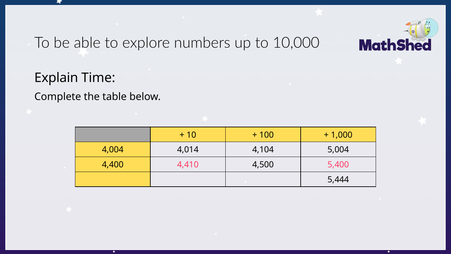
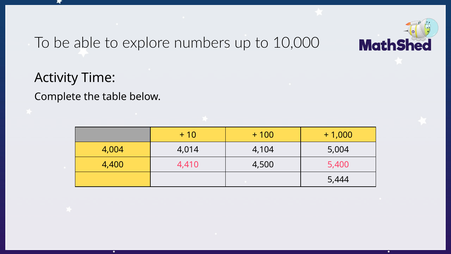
Explain: Explain -> Activity
